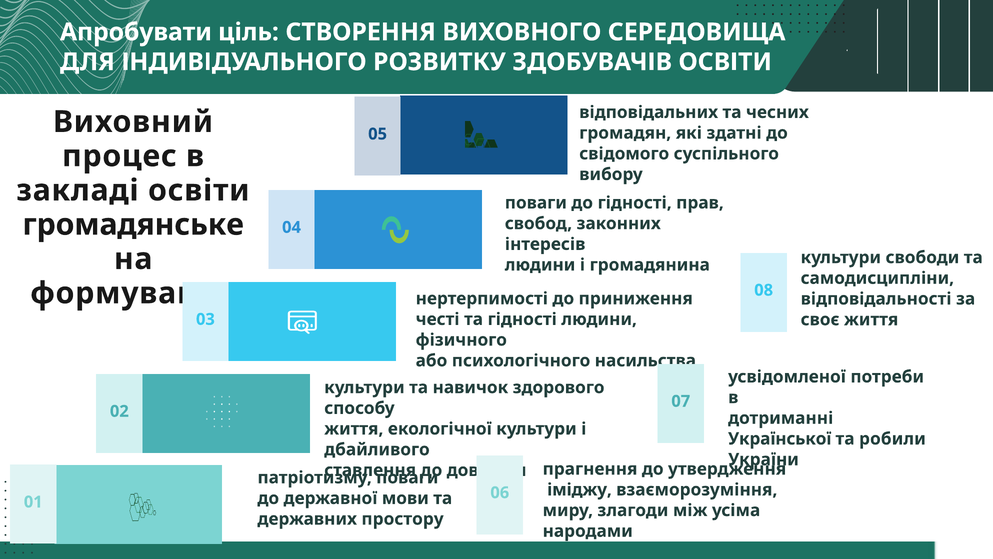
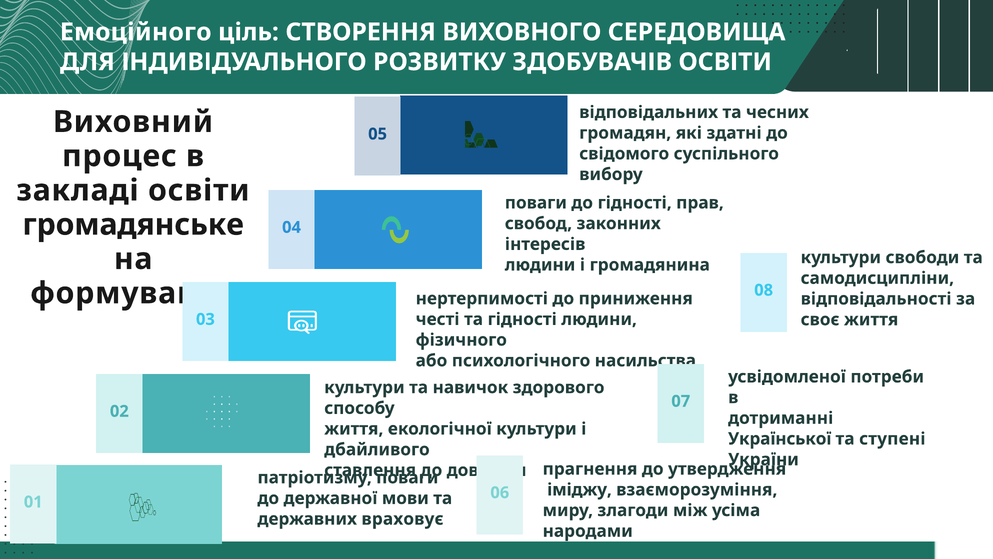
Апробувати: Апробувати -> Емоційного
робили: робили -> ступені
простору: простору -> враховує
